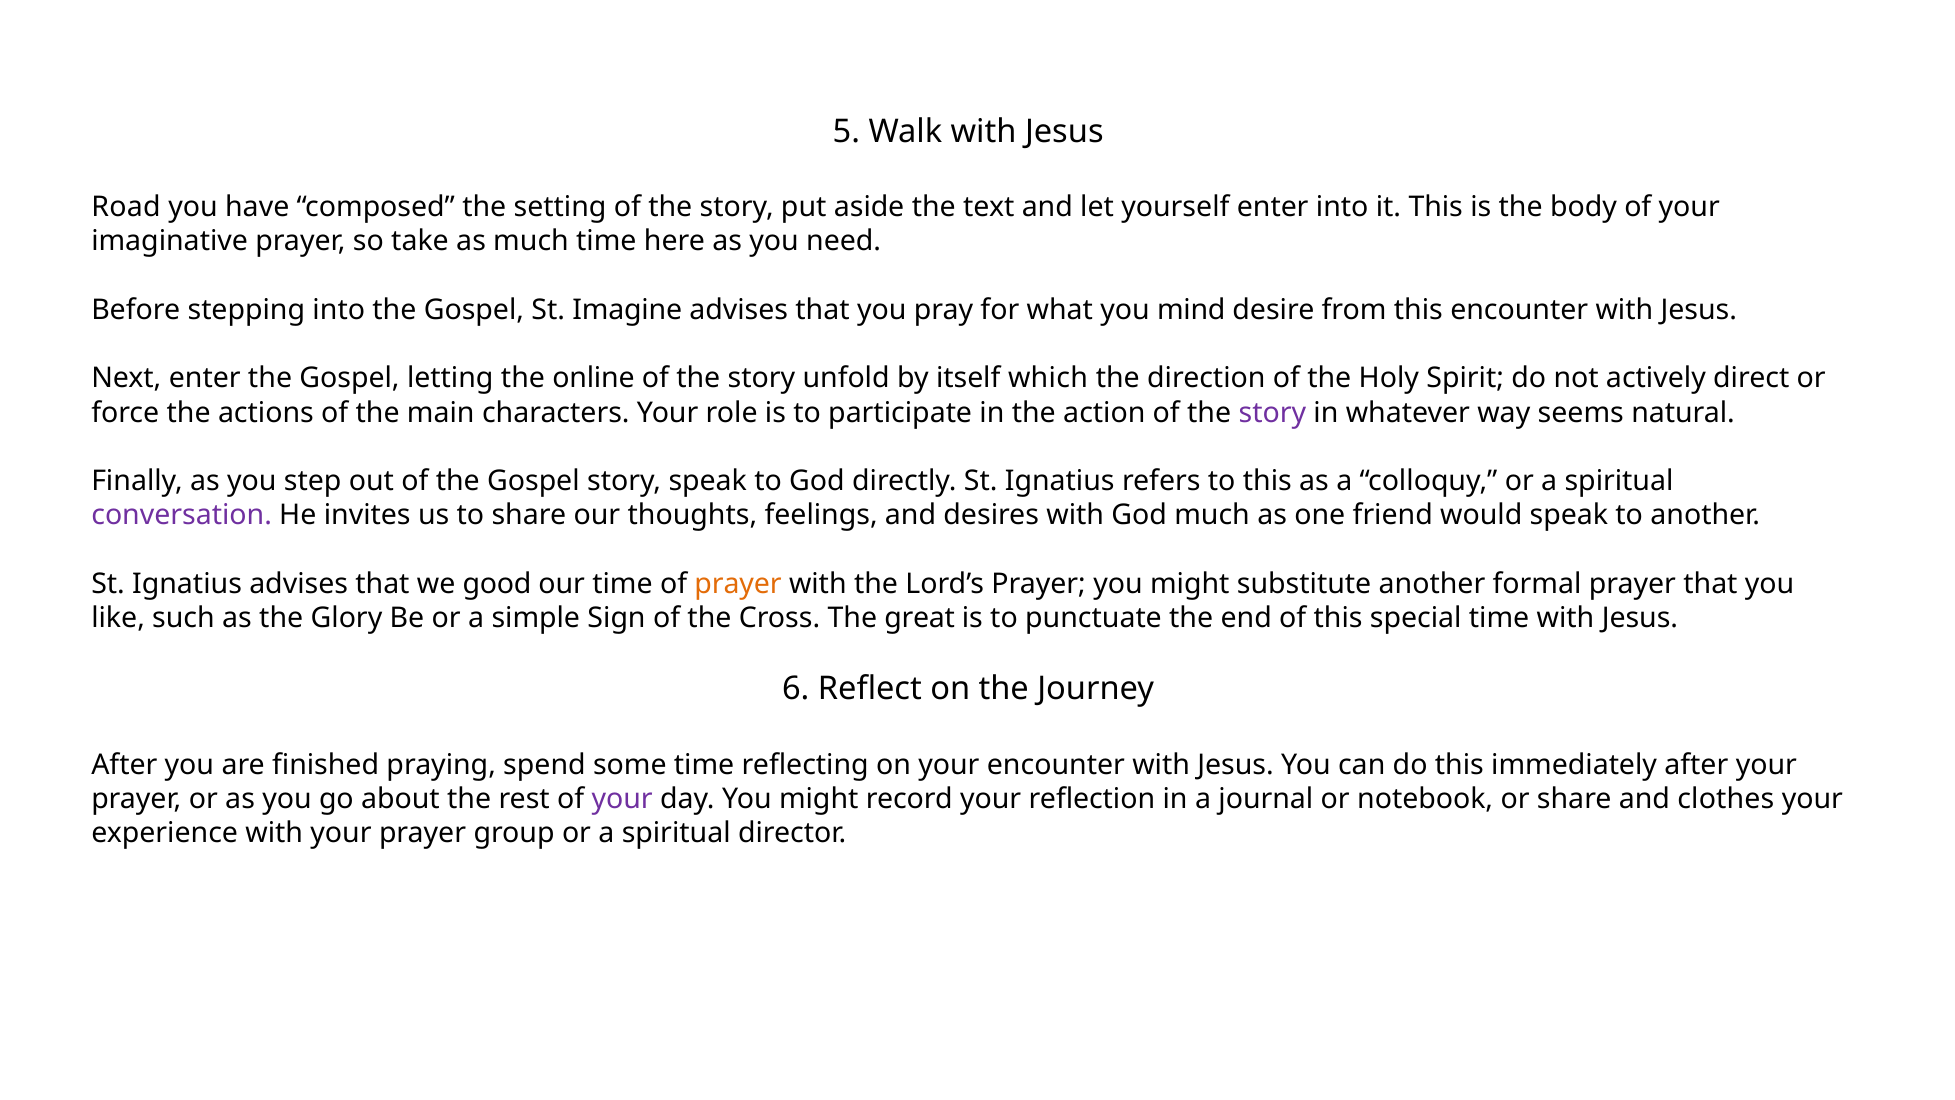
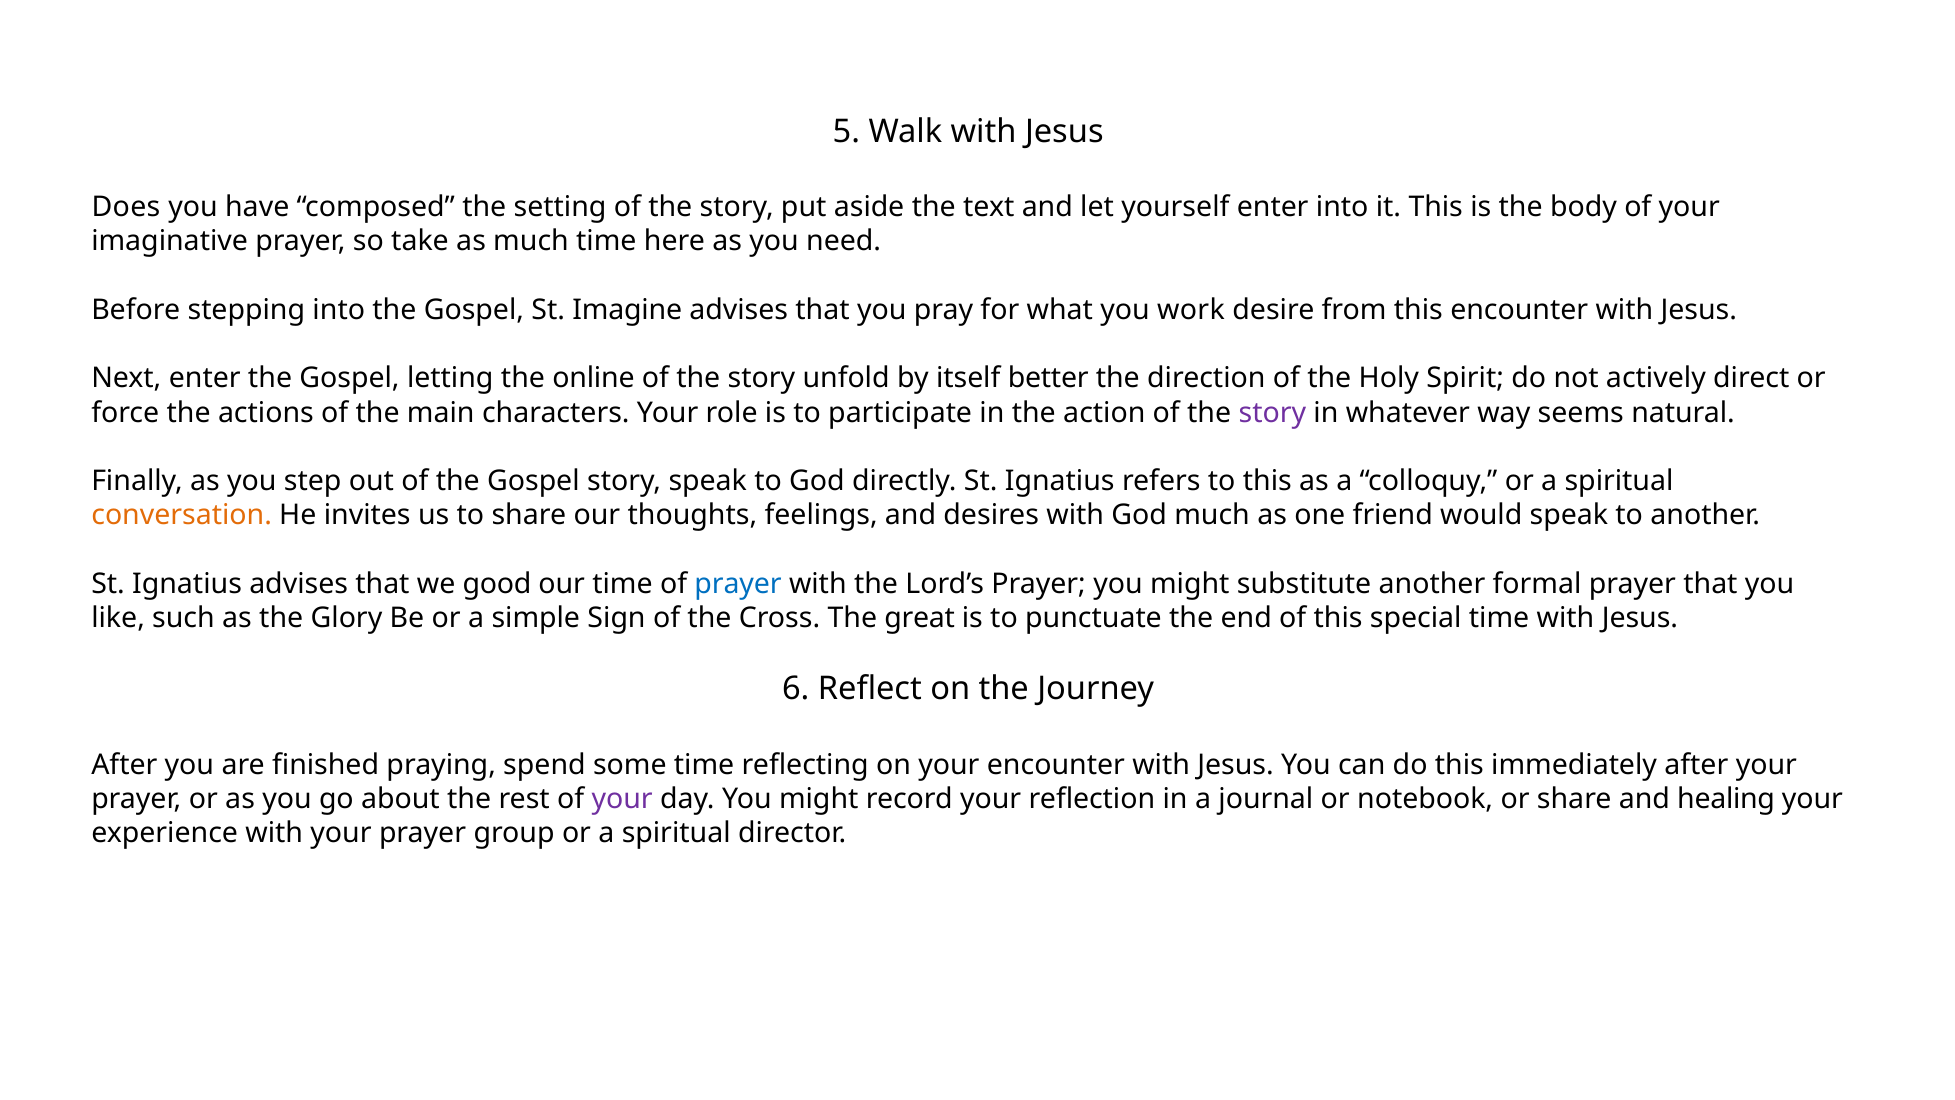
Road: Road -> Does
mind: mind -> work
which: which -> better
conversation colour: purple -> orange
prayer at (738, 584) colour: orange -> blue
clothes: clothes -> healing
